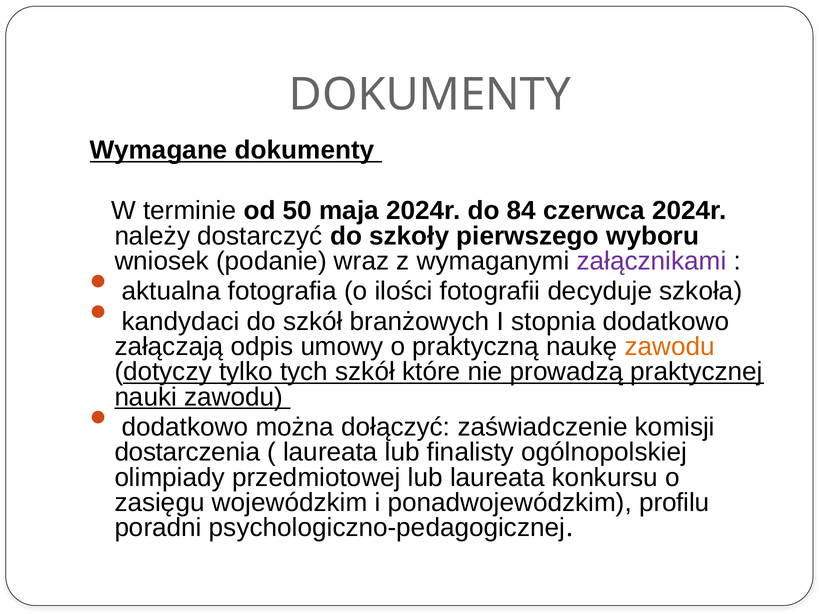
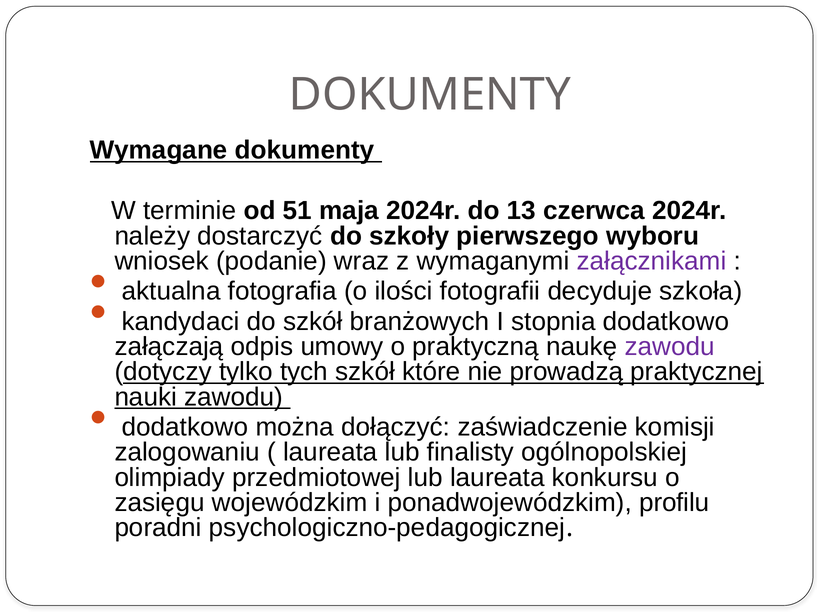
50: 50 -> 51
84: 84 -> 13
zawodu at (670, 347) colour: orange -> purple
dostarczenia: dostarczenia -> zalogowaniu
